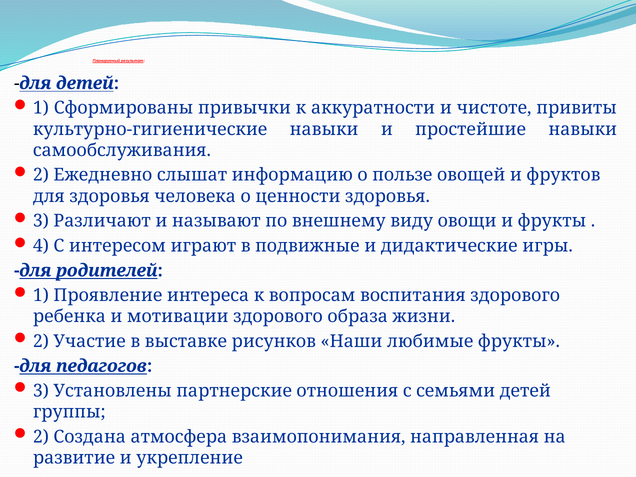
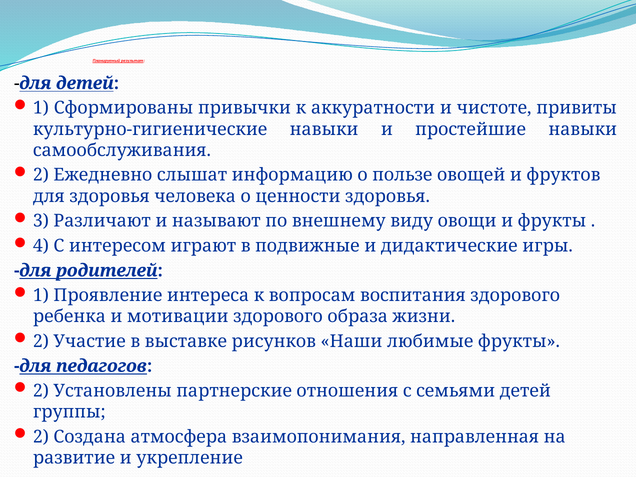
3 at (41, 391): 3 -> 2
